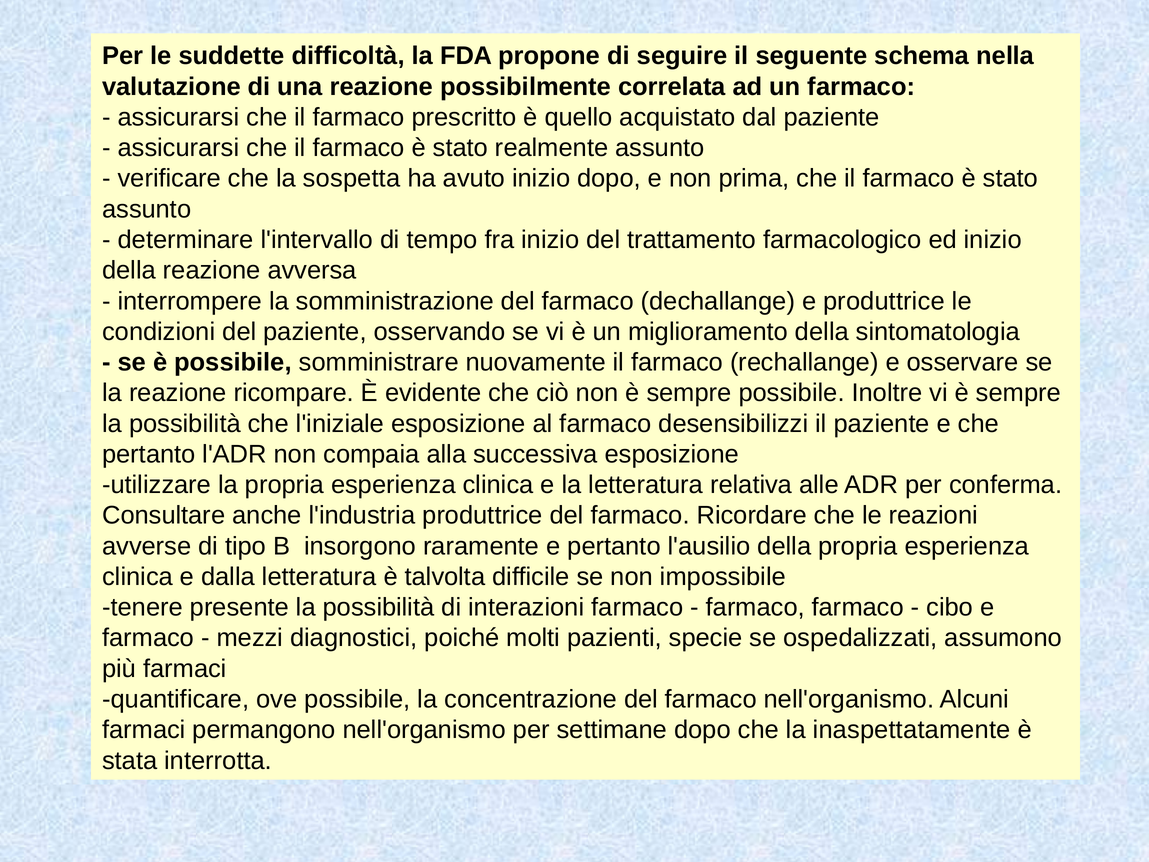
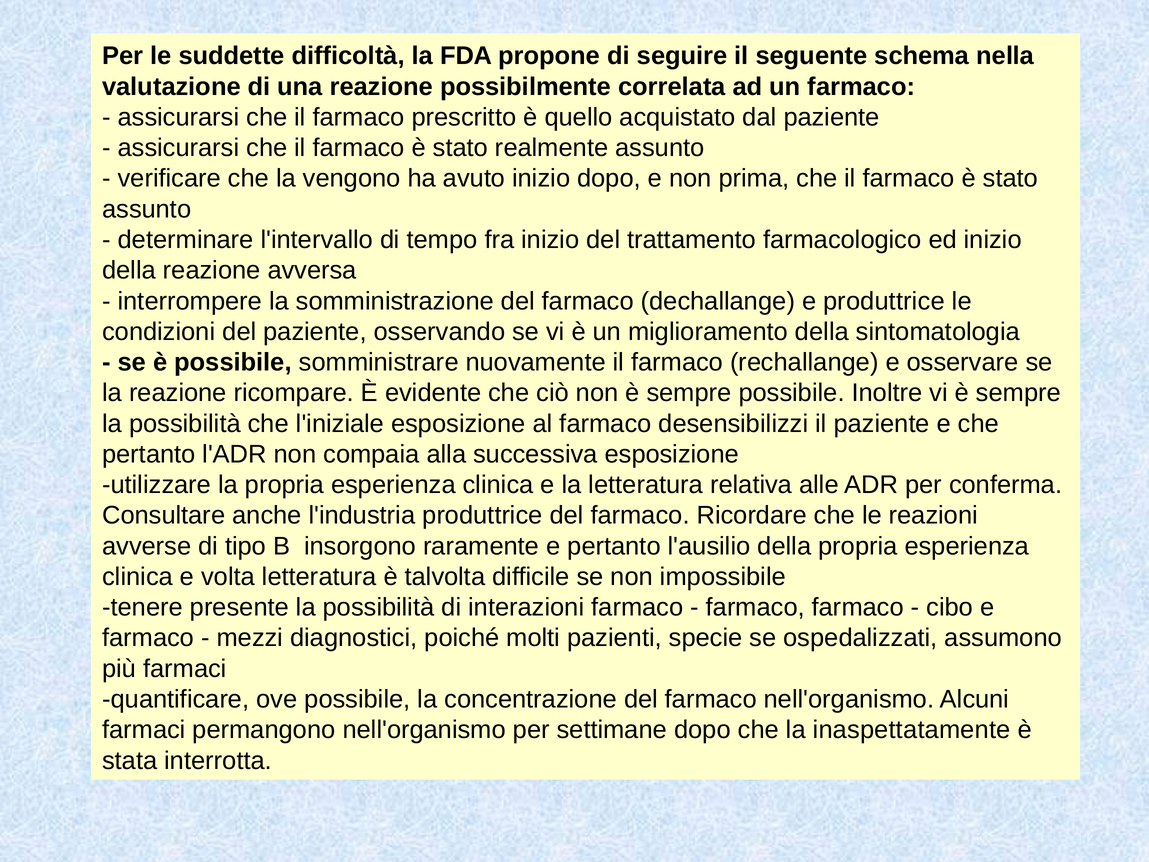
sospetta: sospetta -> vengono
dalla: dalla -> volta
